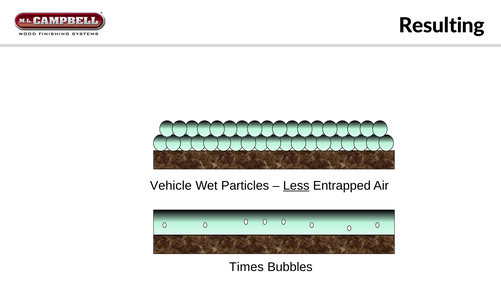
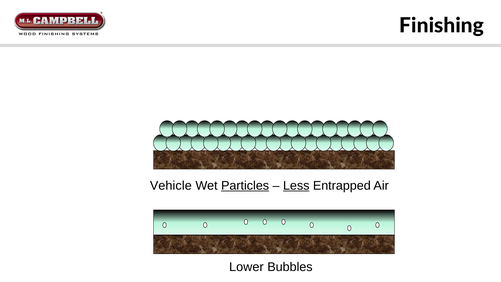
Resulting: Resulting -> Finishing
Particles underline: none -> present
Times: Times -> Lower
